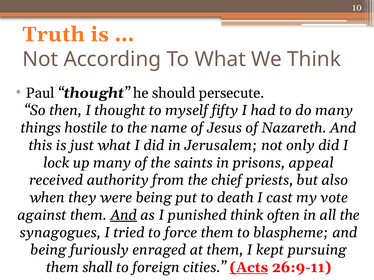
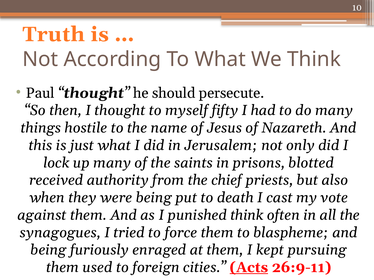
appeal: appeal -> blotted
And at (124, 215) underline: present -> none
shall: shall -> used
